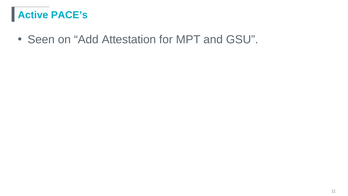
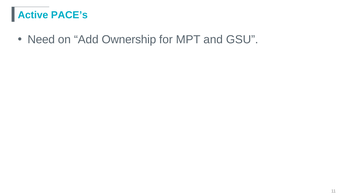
Seen: Seen -> Need
Attestation: Attestation -> Ownership
